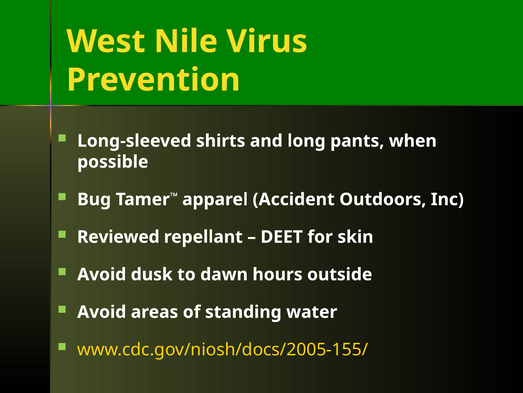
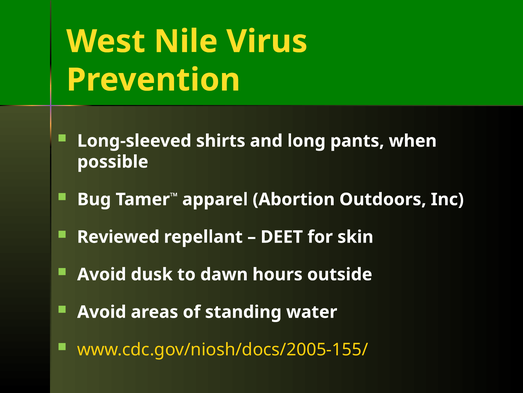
Accident: Accident -> Abortion
